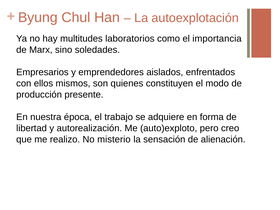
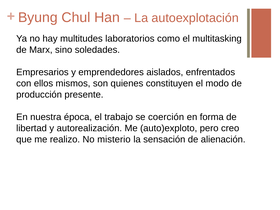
importancia: importancia -> multitasking
adquiere: adquiere -> coerción
